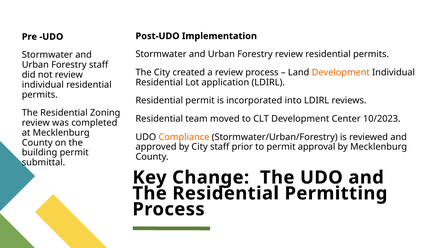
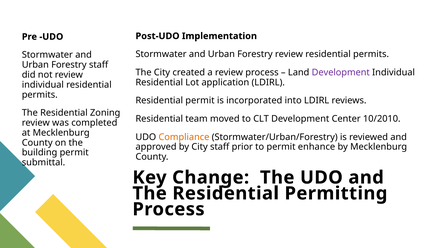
Development at (341, 72) colour: orange -> purple
10/2023: 10/2023 -> 10/2010
approval: approval -> enhance
